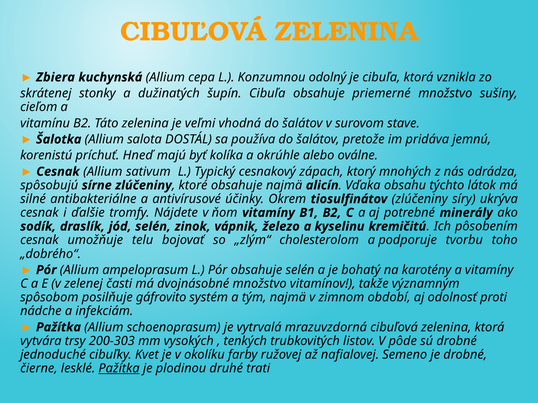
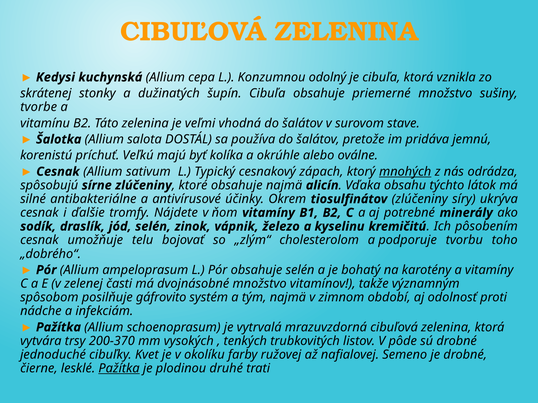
Zbiera: Zbiera -> Kedysi
cieľom: cieľom -> tvorbe
Hneď: Hneď -> Veľkú
mnohých underline: none -> present
200-303: 200-303 -> 200-370
